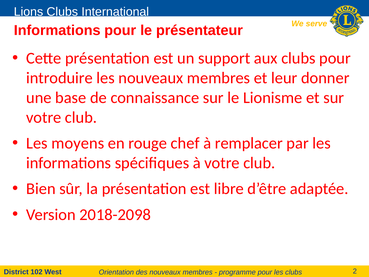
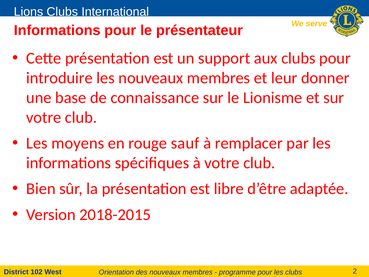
chef: chef -> sauf
2018-2098: 2018-2098 -> 2018-2015
